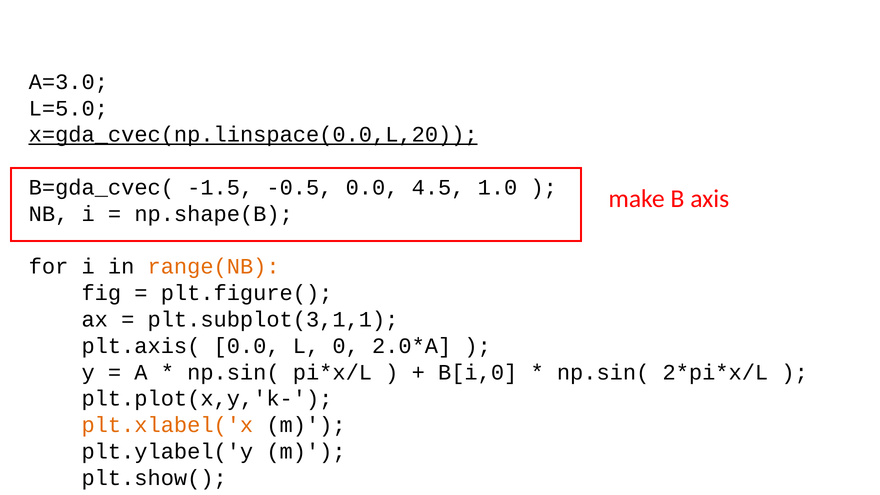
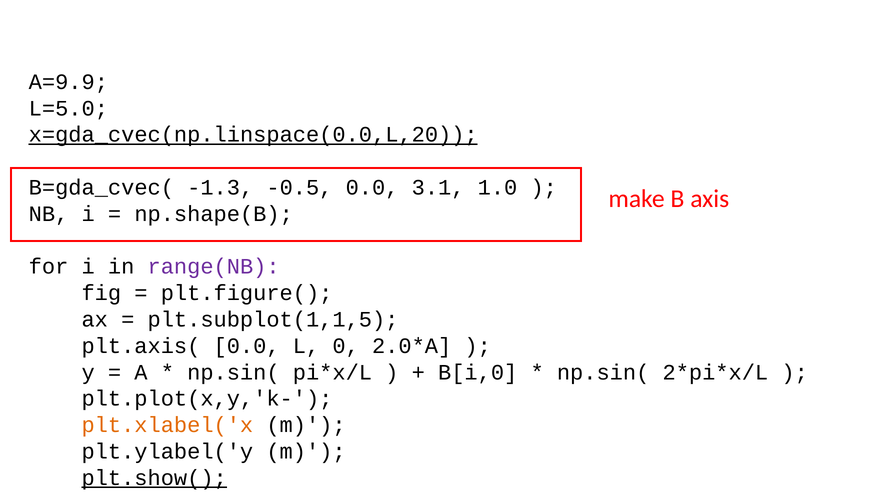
A=3.0: A=3.0 -> A=9.9
-1.5: -1.5 -> -1.3
4.5: 4.5 -> 3.1
range(NB colour: orange -> purple
plt.subplot(3,1,1: plt.subplot(3,1,1 -> plt.subplot(1,1,5
plt.show( underline: none -> present
